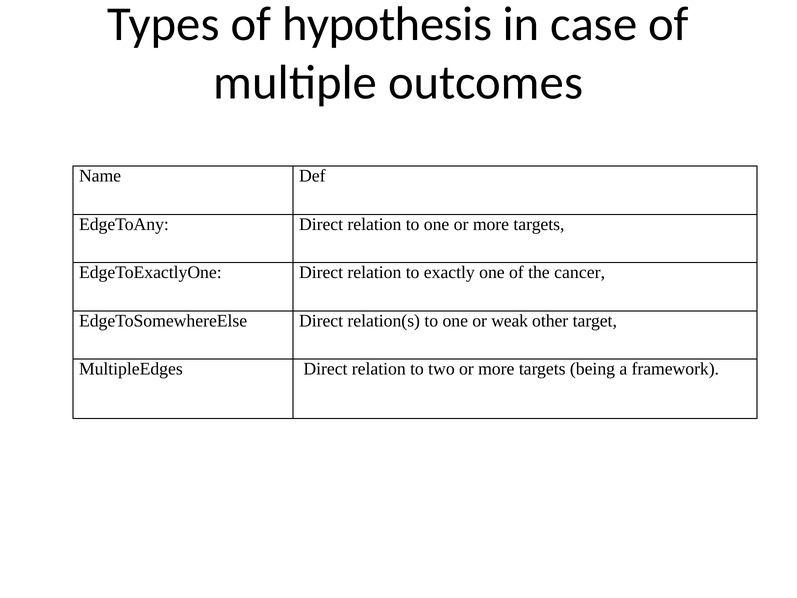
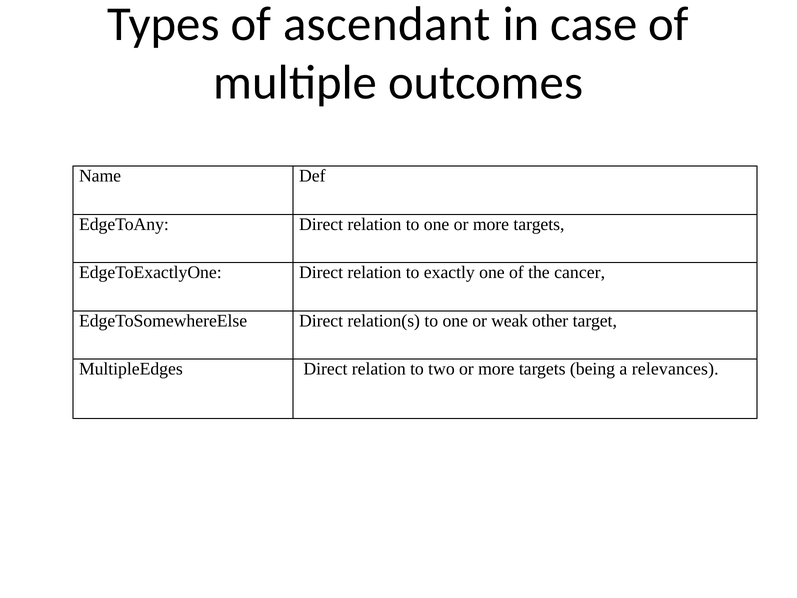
hypothesis: hypothesis -> ascendant
framework: framework -> relevances
